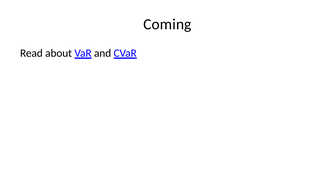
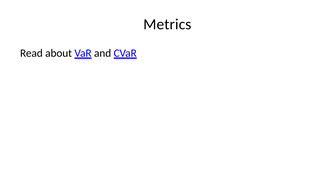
Coming: Coming -> Metrics
